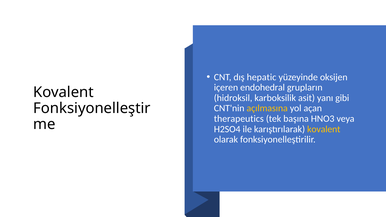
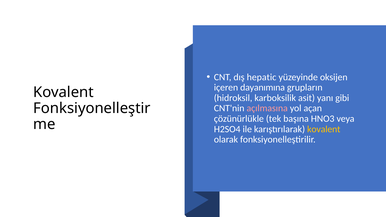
endohedral: endohedral -> dayanımına
açılmasına colour: yellow -> pink
therapeutics: therapeutics -> çözünürlükle
